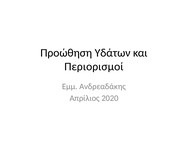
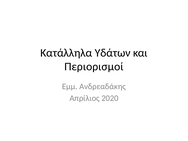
Προώθηση: Προώθηση -> Κατάλληλα
